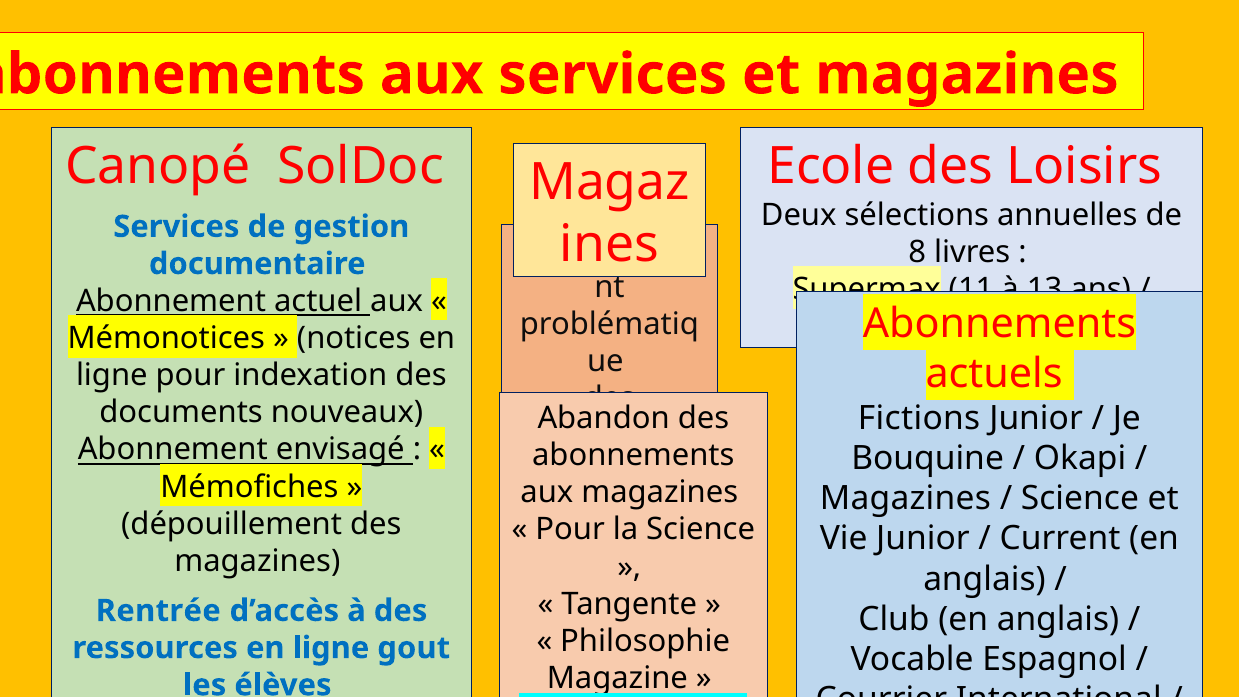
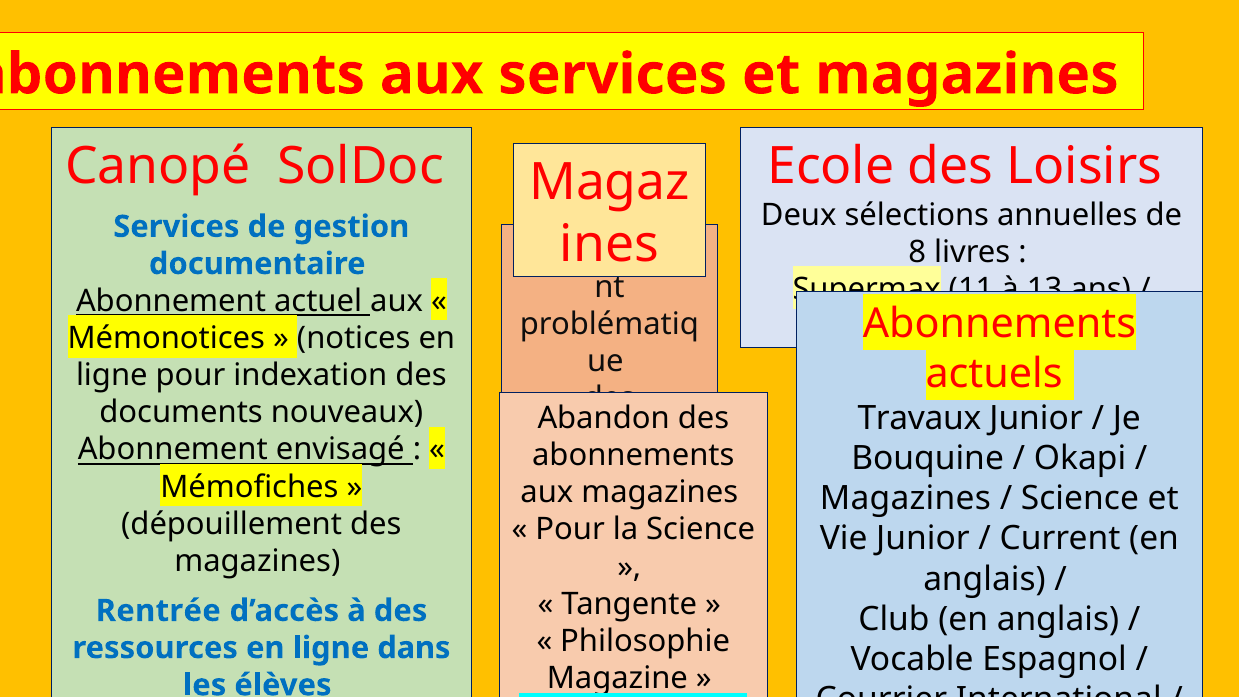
Fictions: Fictions -> Travaux
gout: gout -> dans
